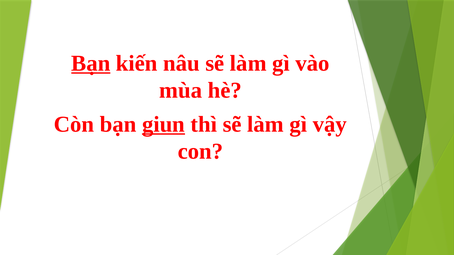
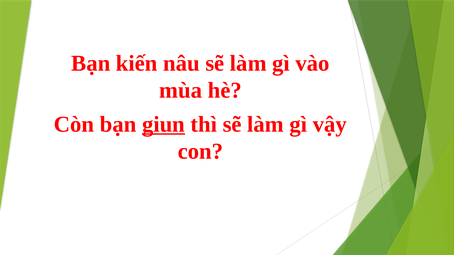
Bạn at (91, 63) underline: present -> none
